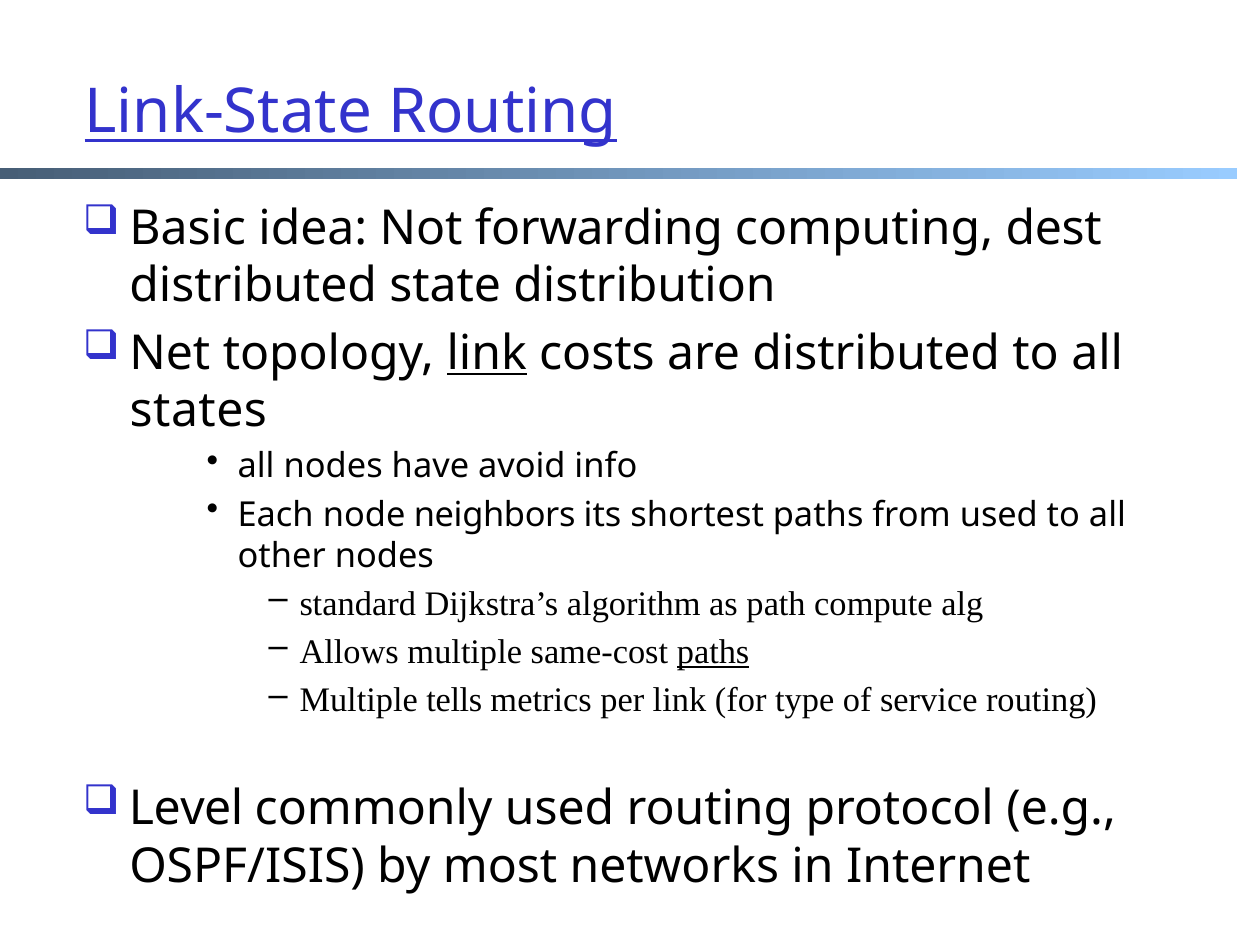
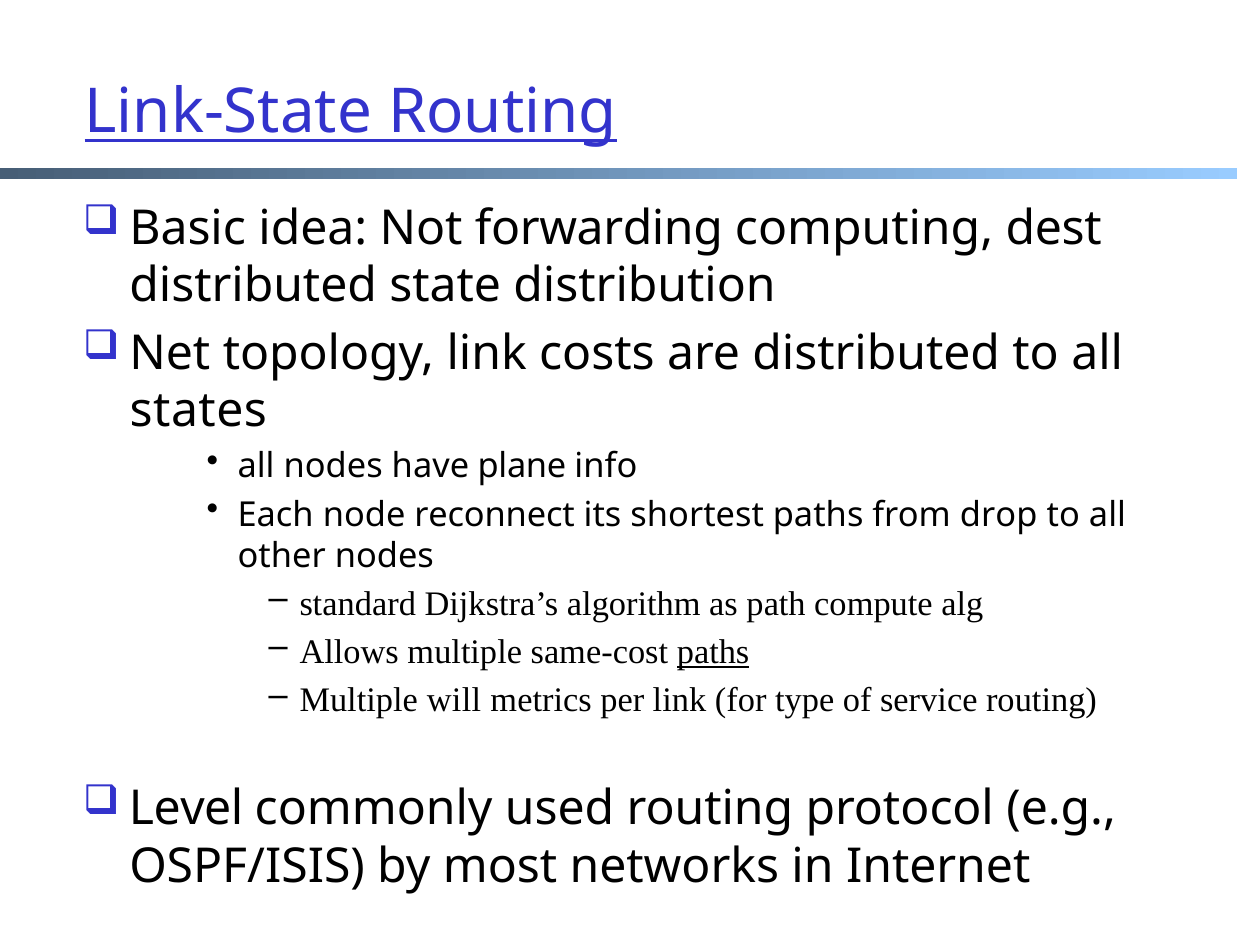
link at (487, 353) underline: present -> none
avoid: avoid -> plane
neighbors: neighbors -> reconnect
from used: used -> drop
tells: tells -> will
